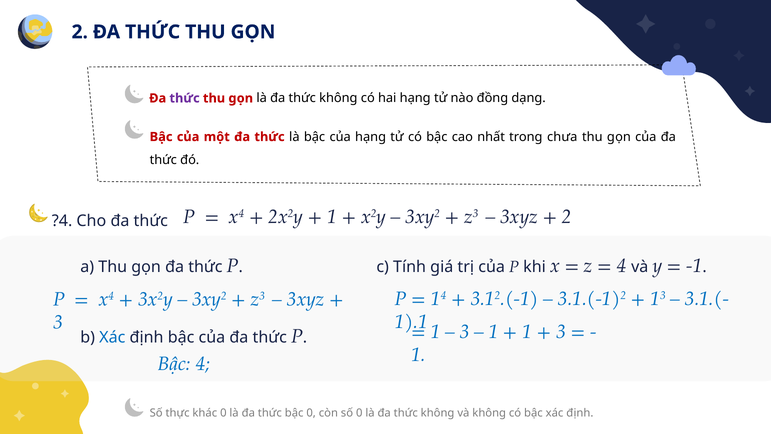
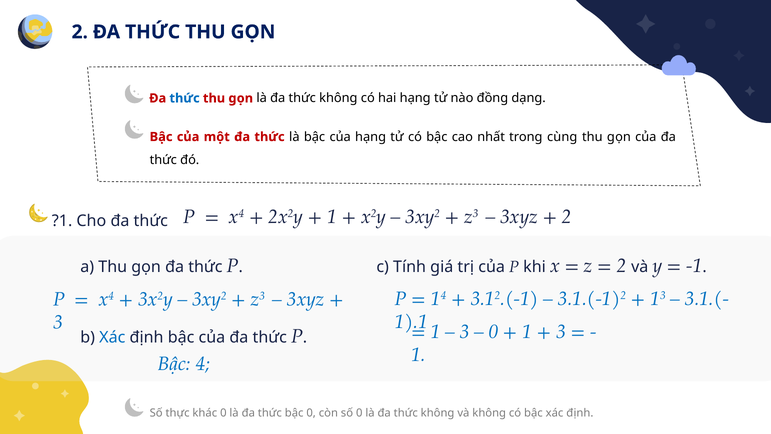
thức at (185, 98) colour: purple -> blue
chưa: chưa -> cùng
?4: ?4 -> ?1
4 at (622, 266): 4 -> 2
1 at (493, 332): 1 -> 0
